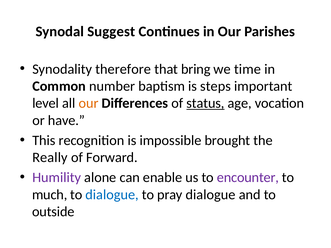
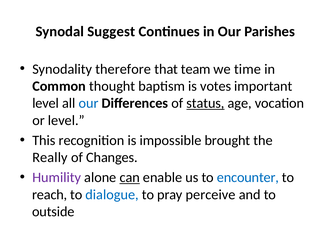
bring: bring -> team
number: number -> thought
steps: steps -> votes
our at (89, 103) colour: orange -> blue
or have: have -> level
Forward: Forward -> Changes
can underline: none -> present
encounter colour: purple -> blue
much: much -> reach
pray dialogue: dialogue -> perceive
